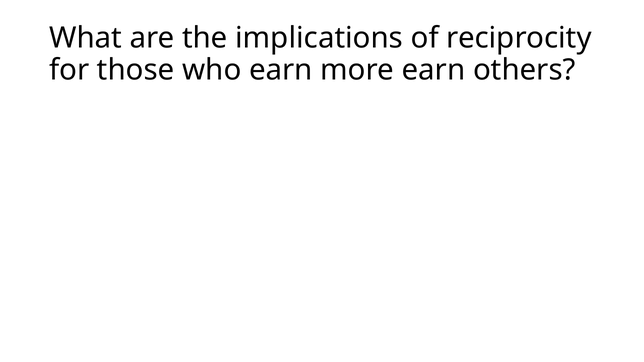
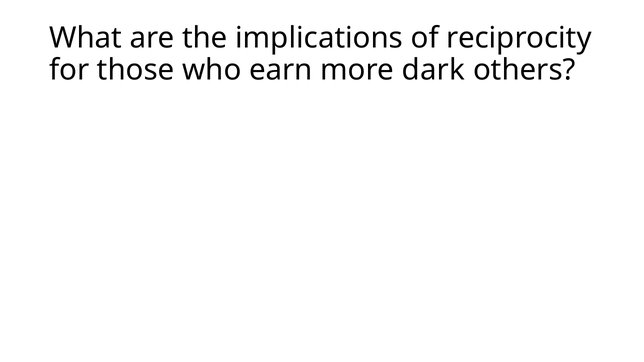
more earn: earn -> dark
